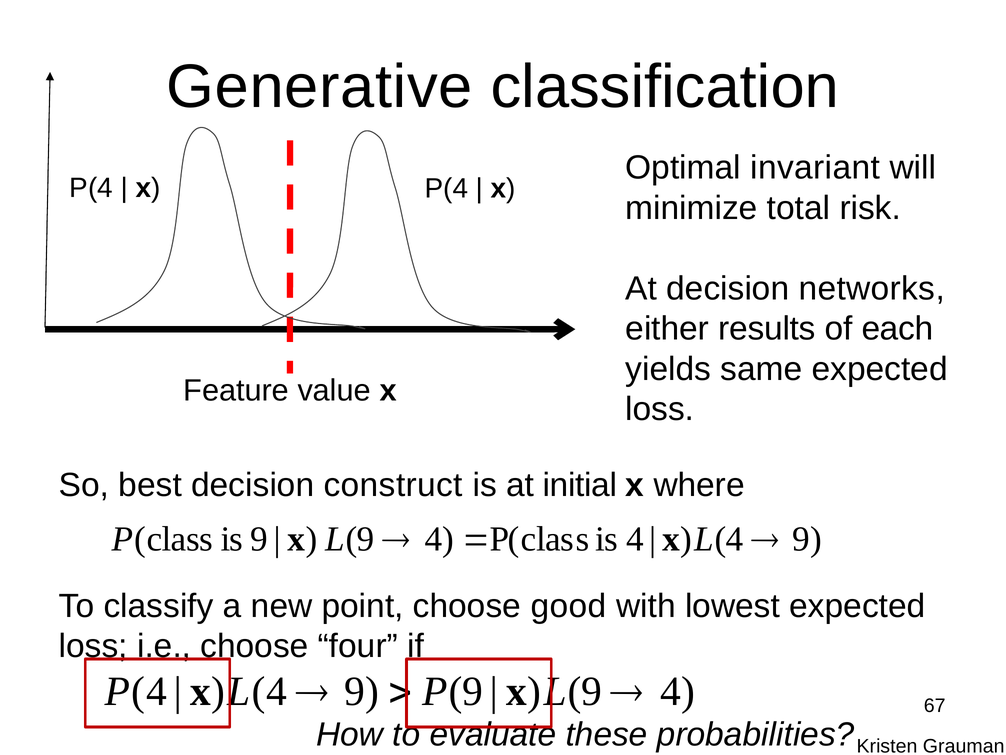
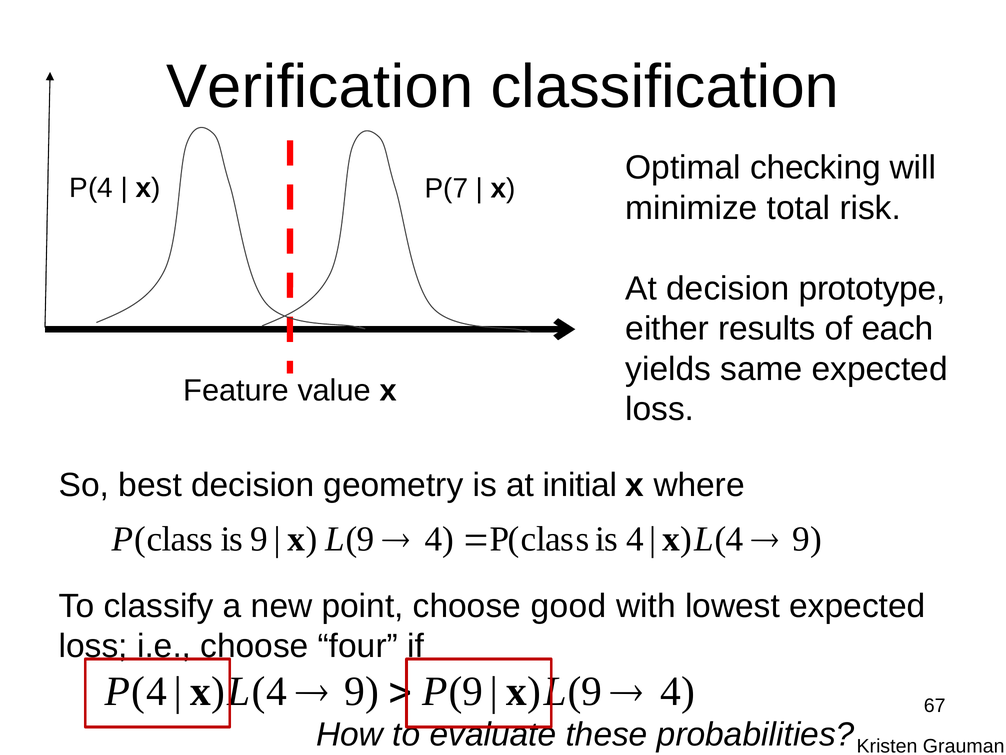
Generative: Generative -> Verification
invariant: invariant -> checking
x P(4: P(4 -> P(7
networks: networks -> prototype
construct: construct -> geometry
